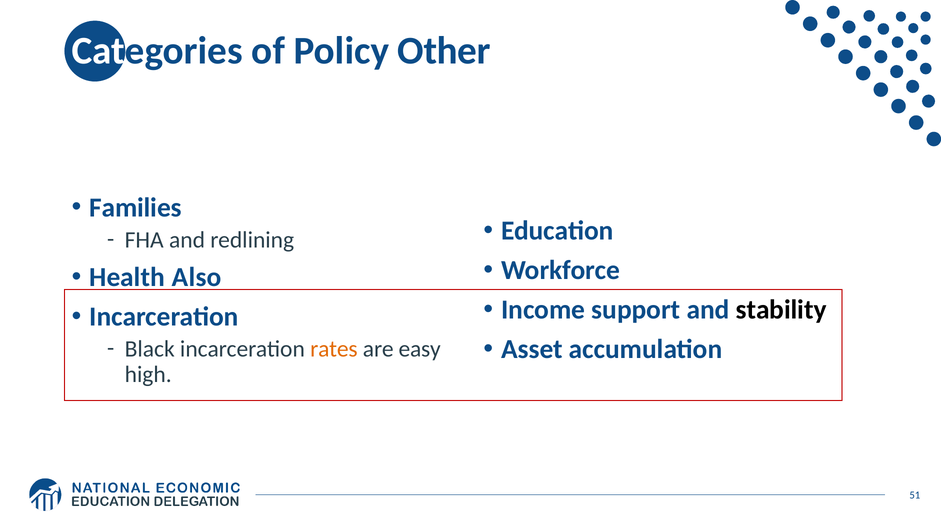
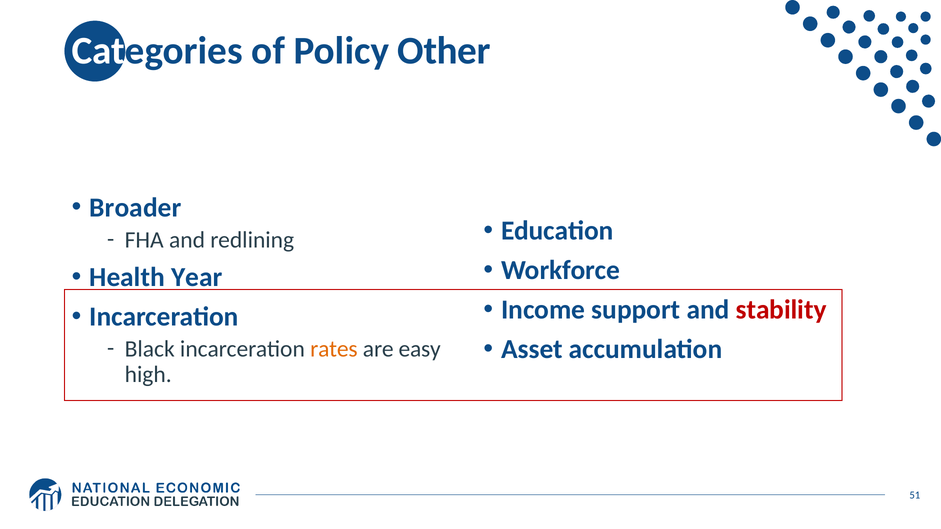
Families: Families -> Broader
Also: Also -> Year
stability colour: black -> red
